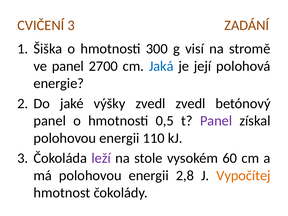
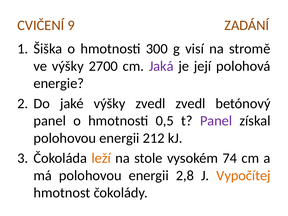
CVIČENÍ 3: 3 -> 9
ve panel: panel -> výšky
Jaká colour: blue -> purple
110: 110 -> 212
leží colour: purple -> orange
60: 60 -> 74
